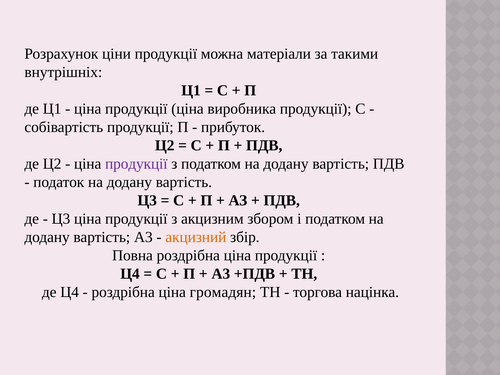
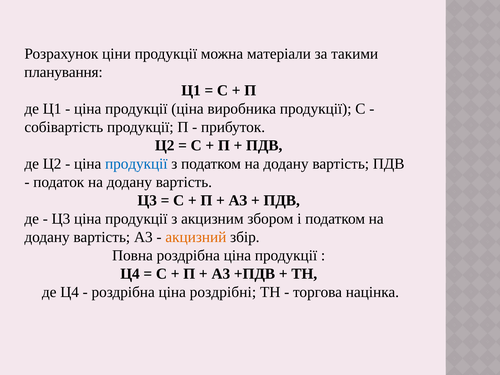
внутрішніх: внутрішніх -> планування
продукції at (136, 164) colour: purple -> blue
громадян: громадян -> роздрібні
